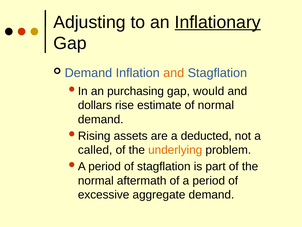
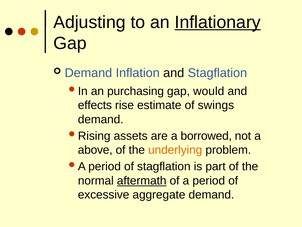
and at (174, 73) colour: orange -> black
dollars: dollars -> effects
of normal: normal -> swings
deducted: deducted -> borrowed
called: called -> above
aftermath underline: none -> present
